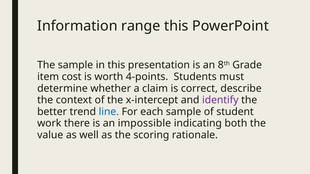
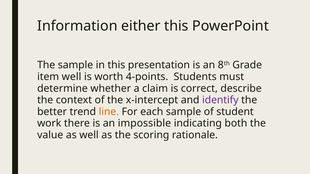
range: range -> either
item cost: cost -> well
line colour: blue -> orange
